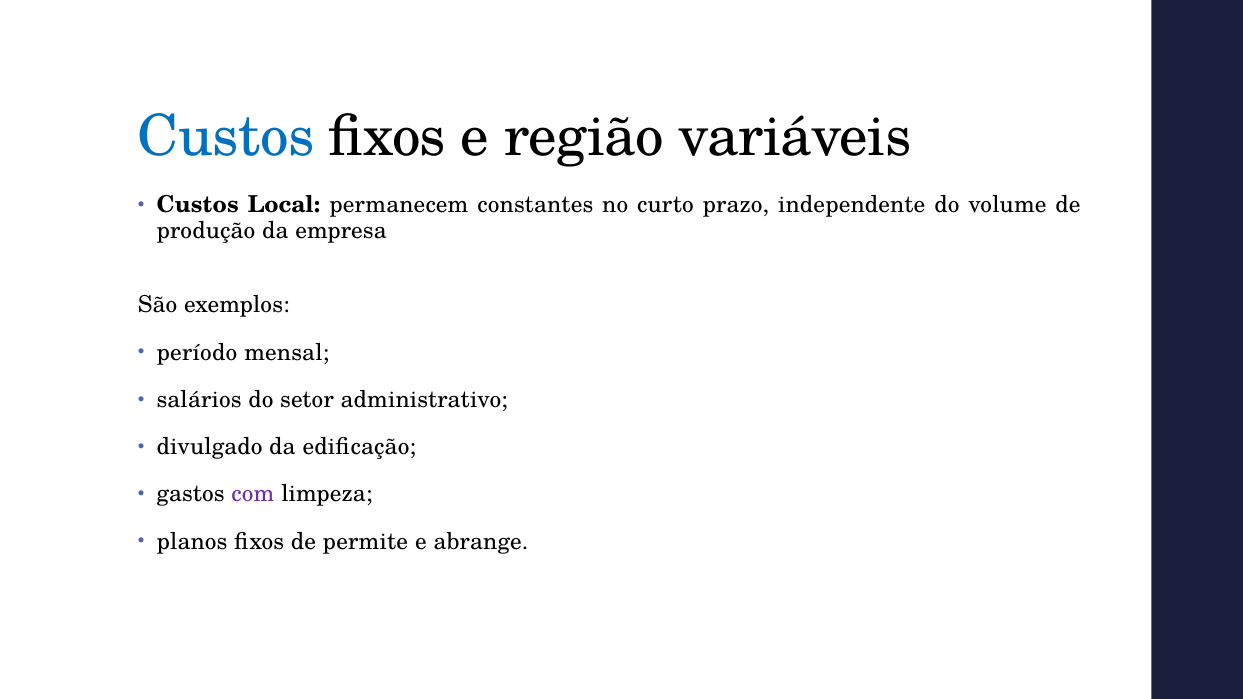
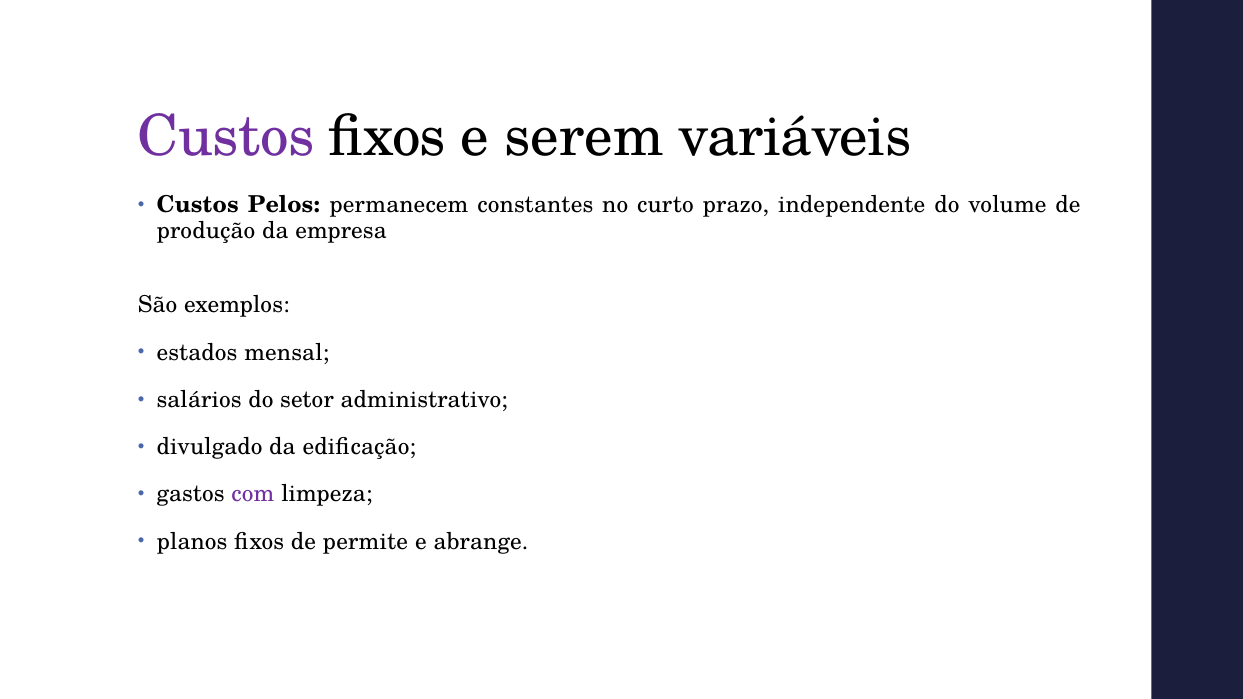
Custos at (226, 137) colour: blue -> purple
região: região -> serem
Local: Local -> Pelos
período: período -> estados
